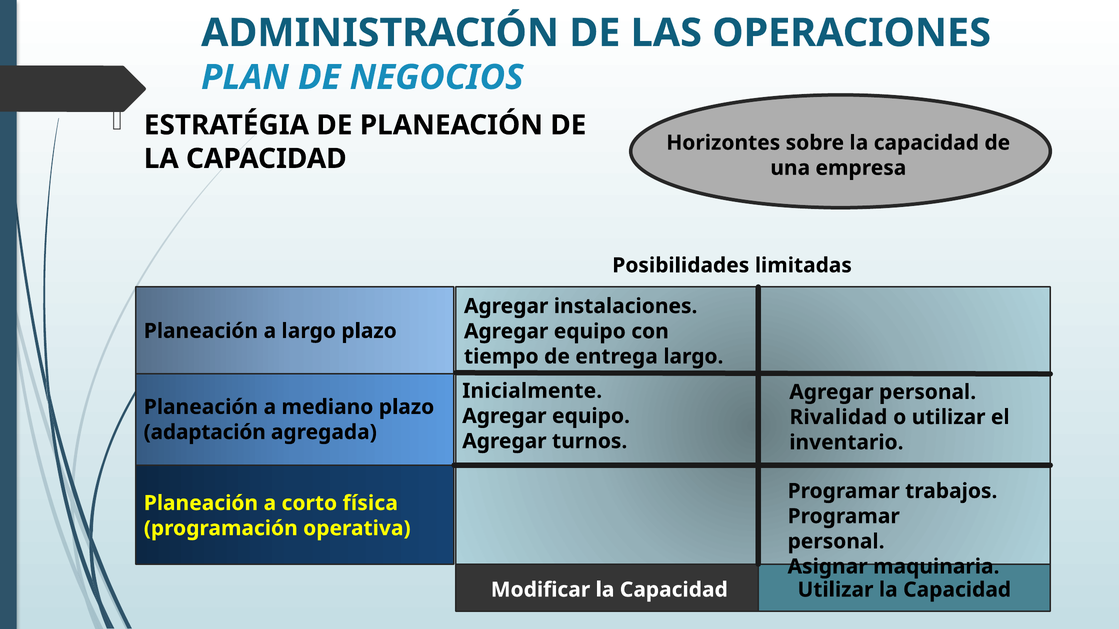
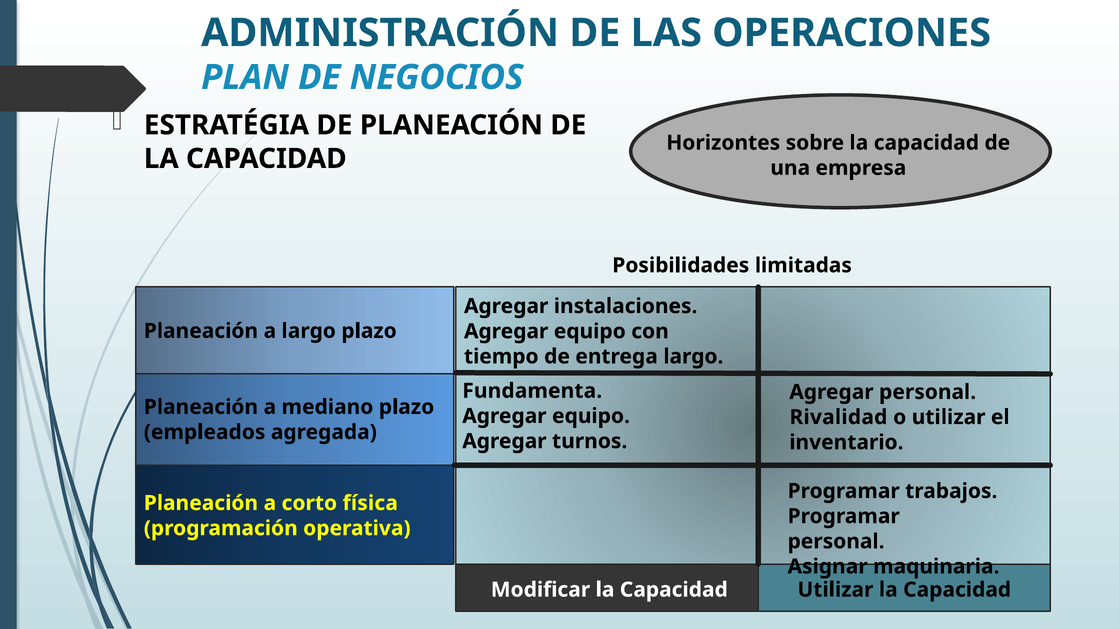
Inicialmente: Inicialmente -> Fundamenta
adaptación: adaptación -> empleados
